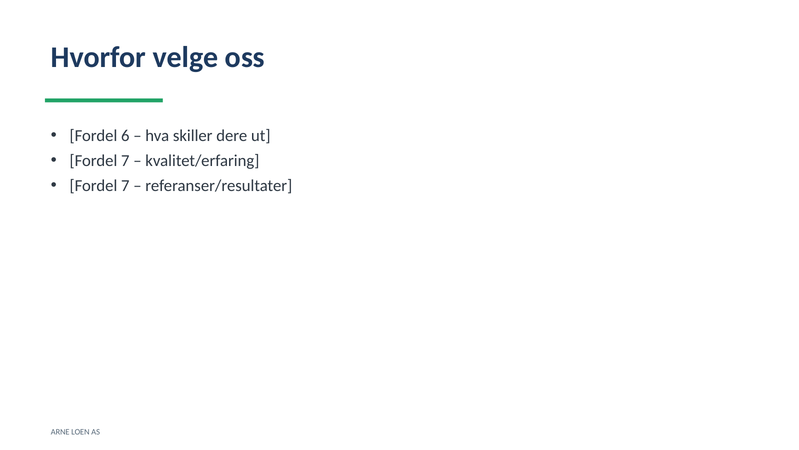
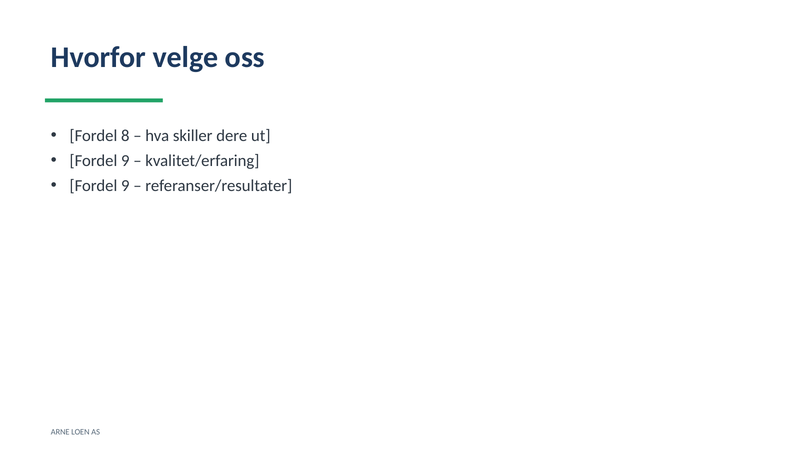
6: 6 -> 8
7 at (125, 160): 7 -> 9
7 at (125, 185): 7 -> 9
